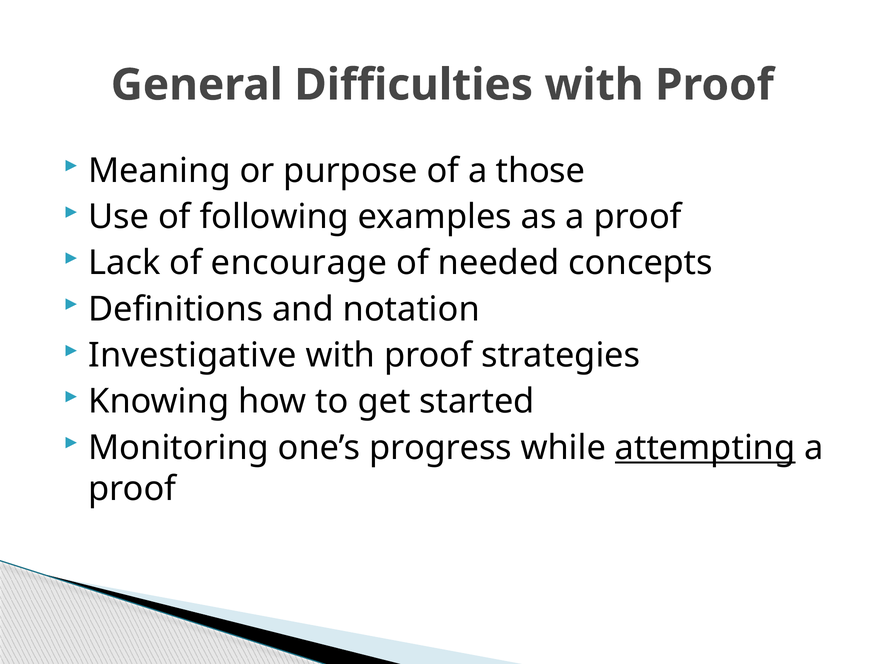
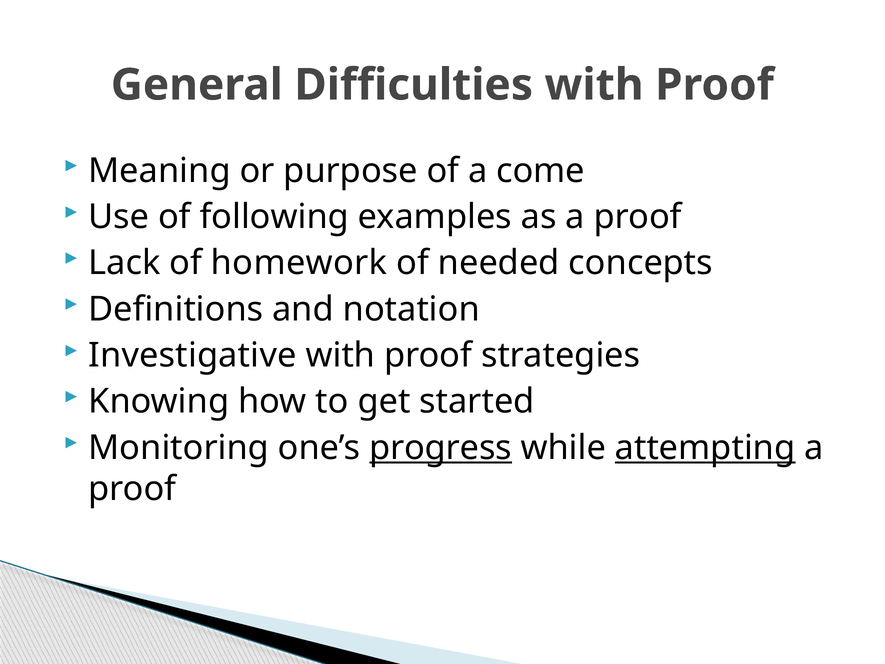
those: those -> come
encourage: encourage -> homework
progress underline: none -> present
